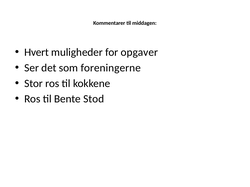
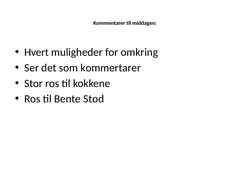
opgaver: opgaver -> omkring
foreningerne: foreningerne -> kommertarer
